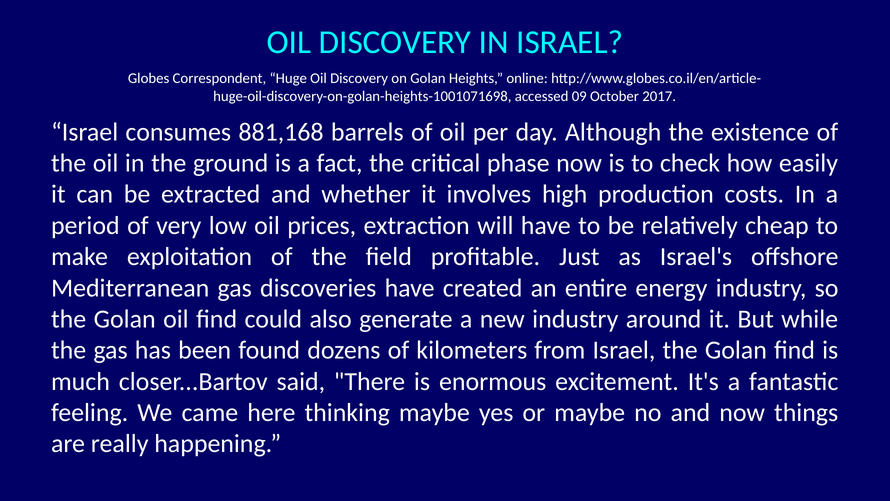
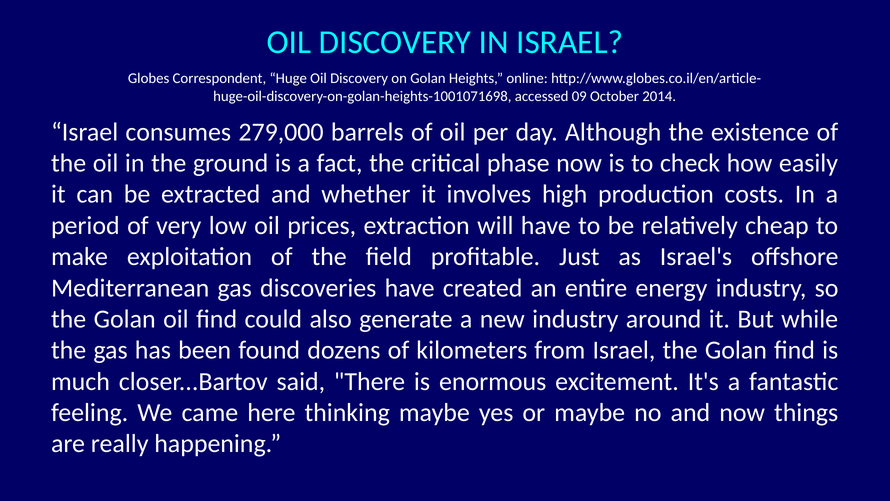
2017: 2017 -> 2014
881,168: 881,168 -> 279,000
